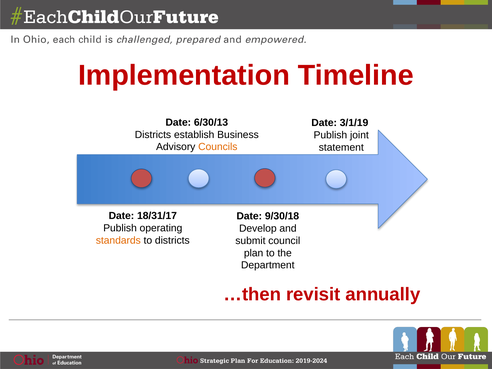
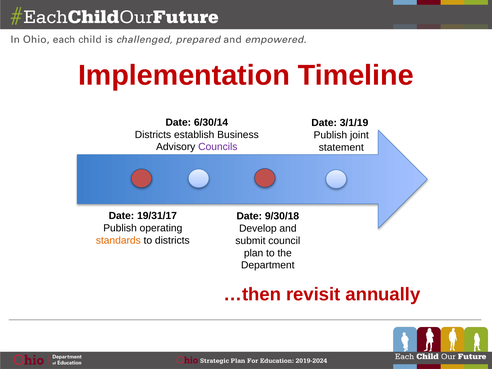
6/30/13: 6/30/13 -> 6/30/14
Councils colour: orange -> purple
18/31/17: 18/31/17 -> 19/31/17
